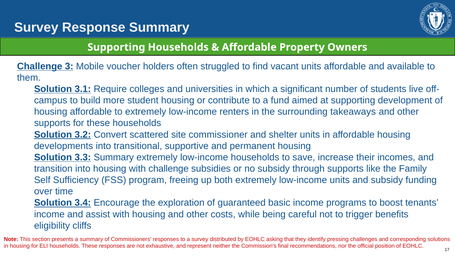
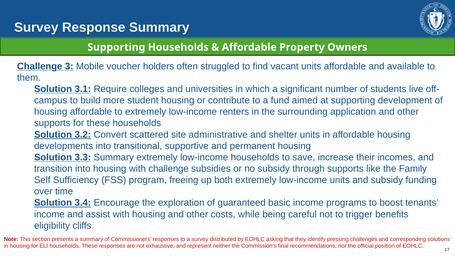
takeaways: takeaways -> application
commissioner: commissioner -> administrative
